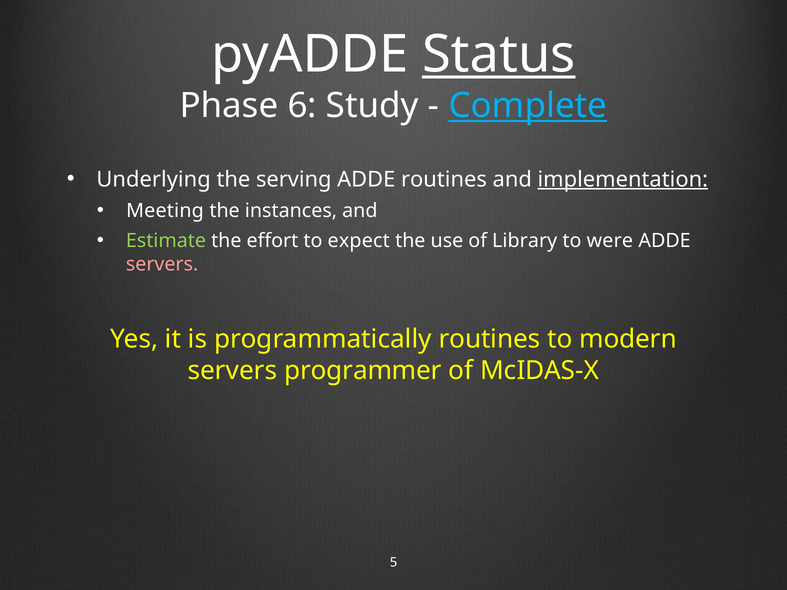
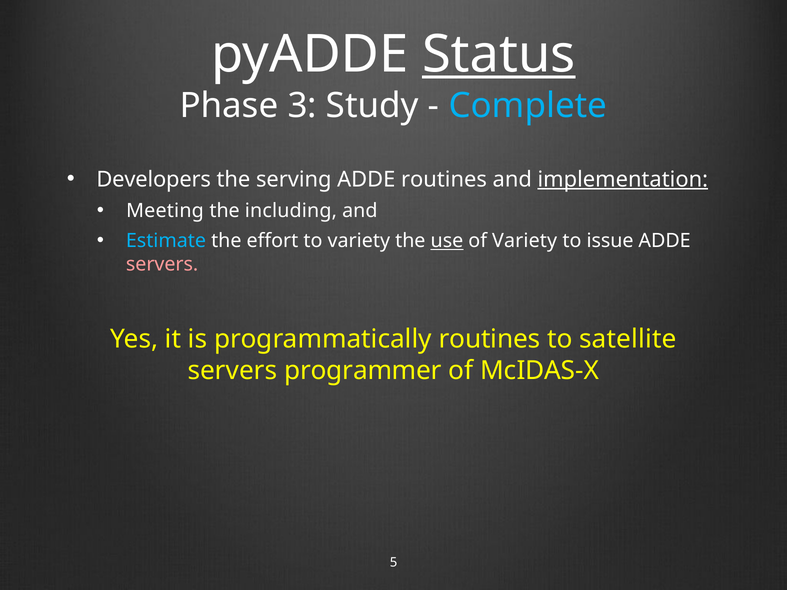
6: 6 -> 3
Complete underline: present -> none
Underlying: Underlying -> Developers
instances: instances -> including
Estimate colour: light green -> light blue
to expect: expect -> variety
use underline: none -> present
of Library: Library -> Variety
were: were -> issue
modern: modern -> satellite
